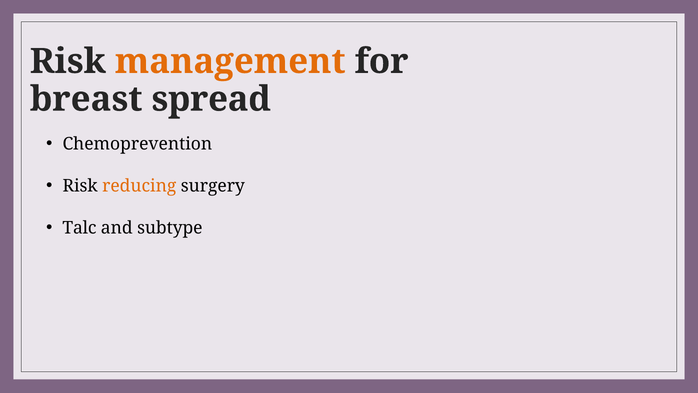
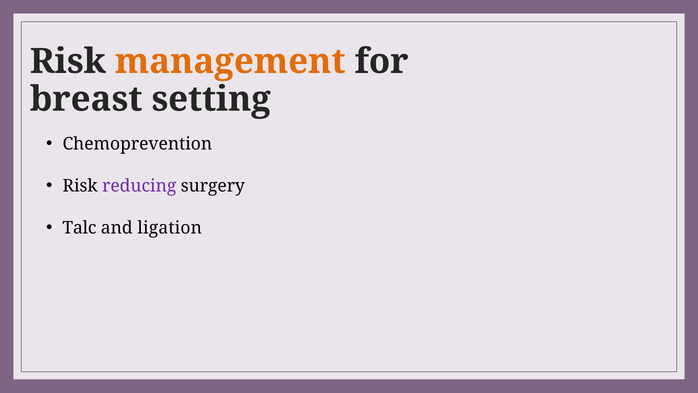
spread: spread -> setting
reducing colour: orange -> purple
subtype: subtype -> ligation
